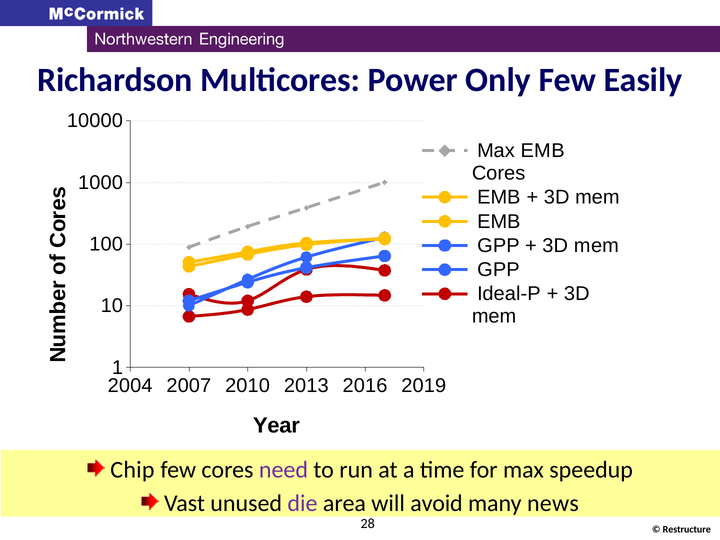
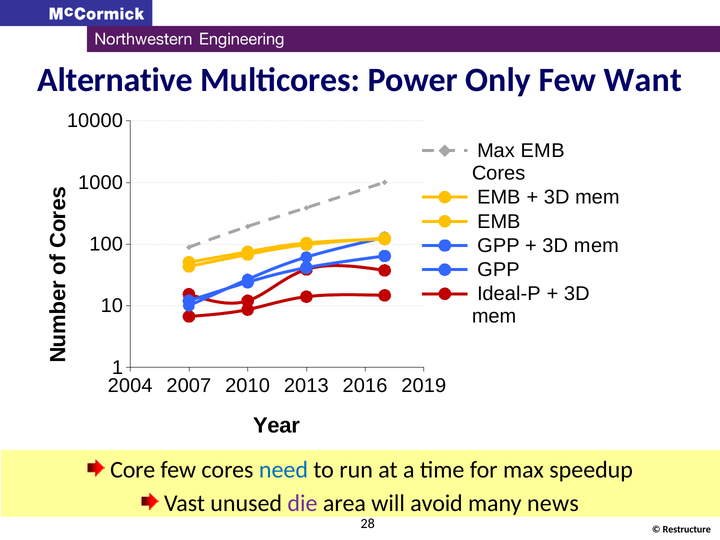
Richardson: Richardson -> Alternative
Easily: Easily -> Want
Chip: Chip -> Core
need colour: purple -> blue
